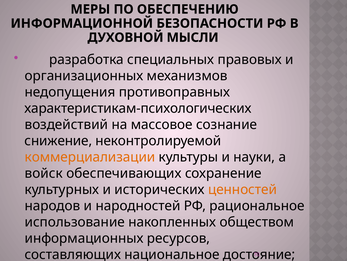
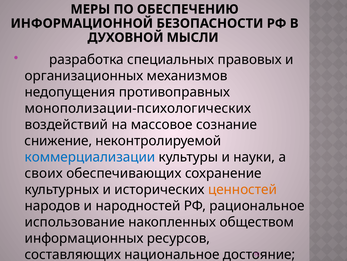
характеристикам-психологических: характеристикам-психологических -> монополизации-психологических
коммерциализации colour: orange -> blue
войск: войск -> своих
